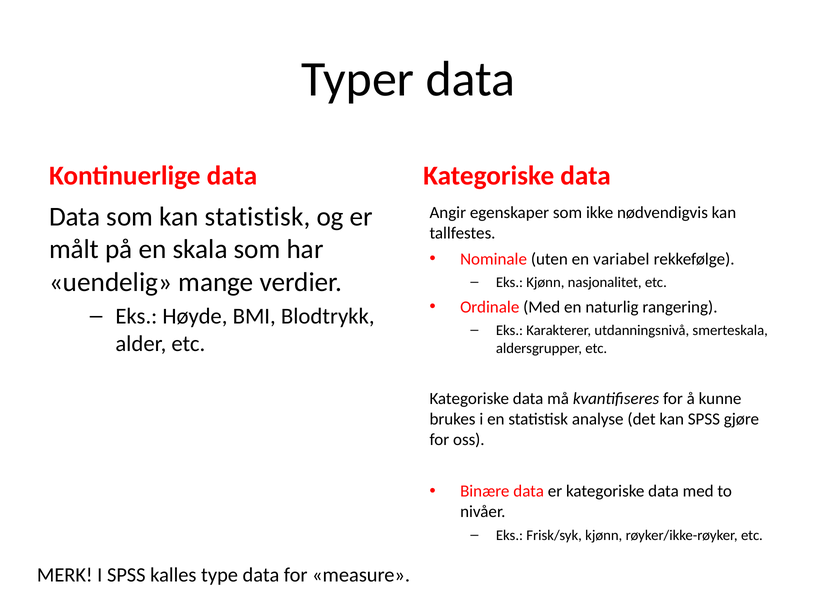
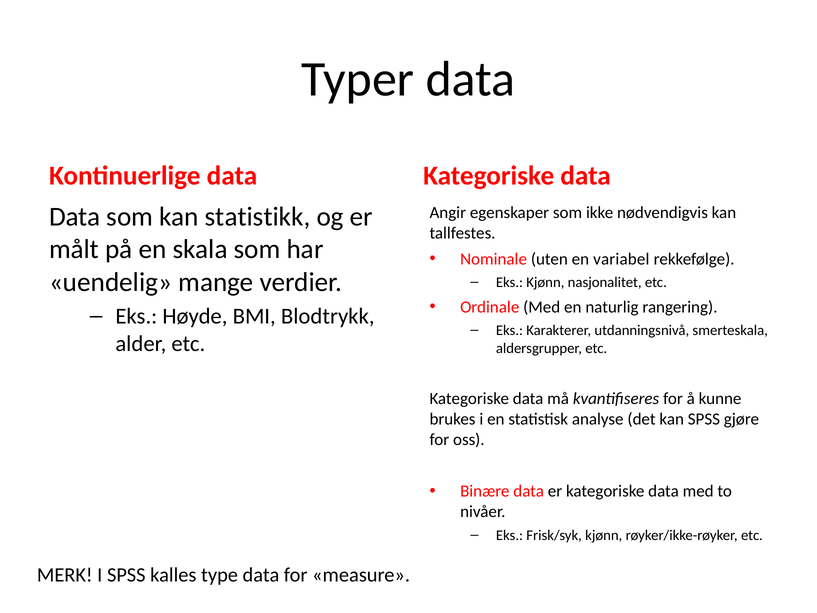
kan statistisk: statistisk -> statistikk
